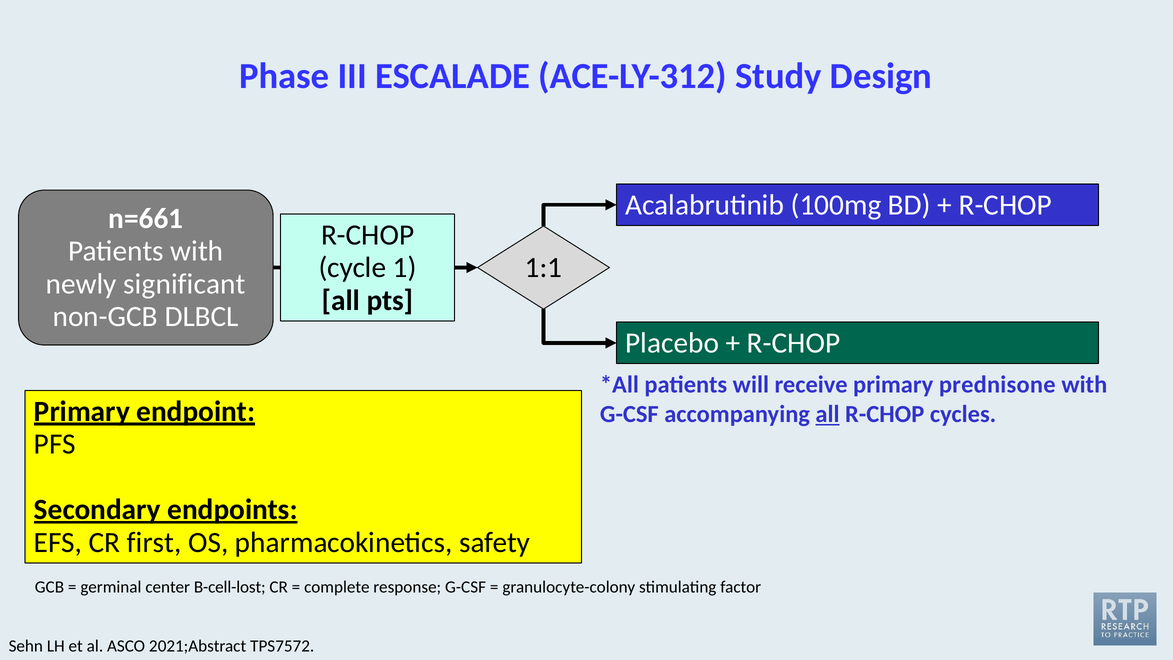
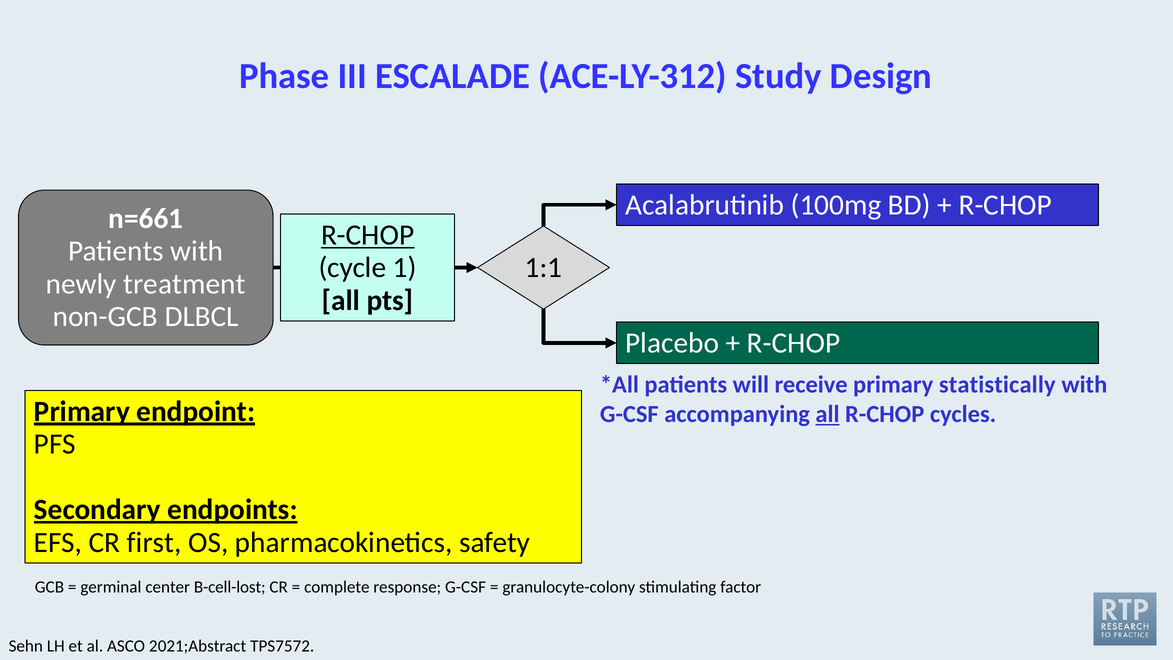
R-CHOP at (368, 235) underline: none -> present
significant: significant -> treatment
prednisone: prednisone -> statistically
